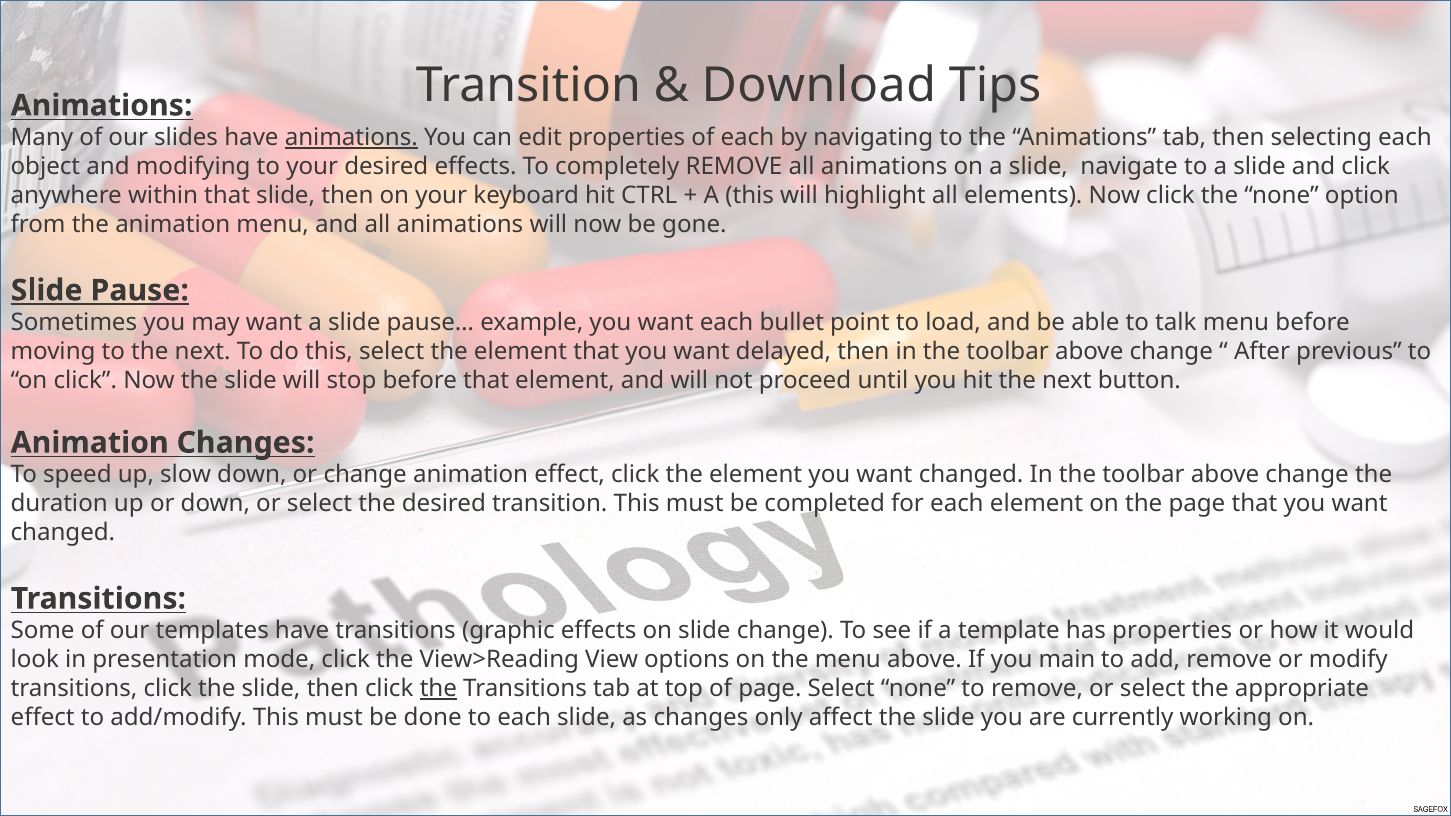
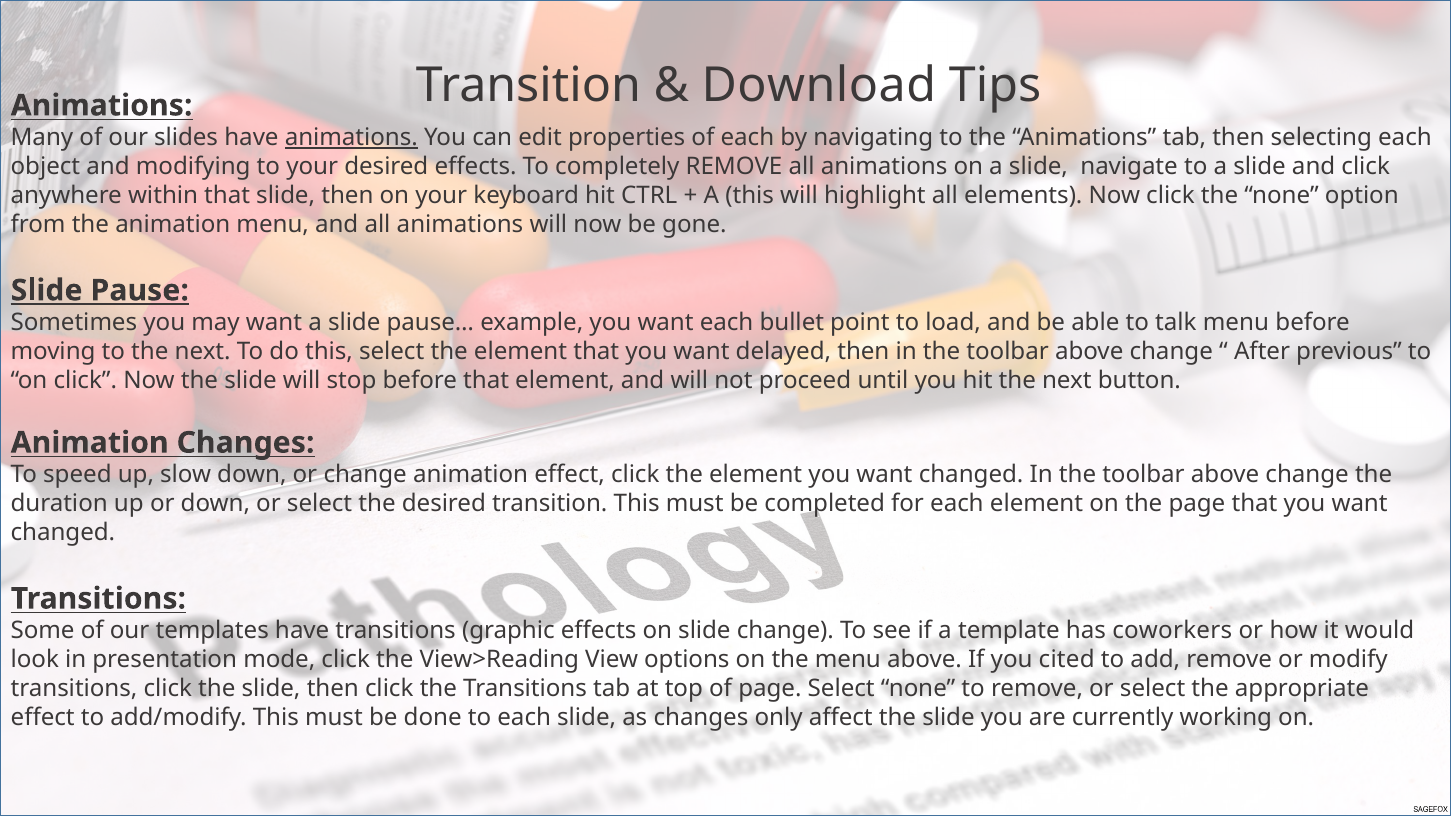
has properties: properties -> coworkers
main: main -> cited
the at (438, 689) underline: present -> none
